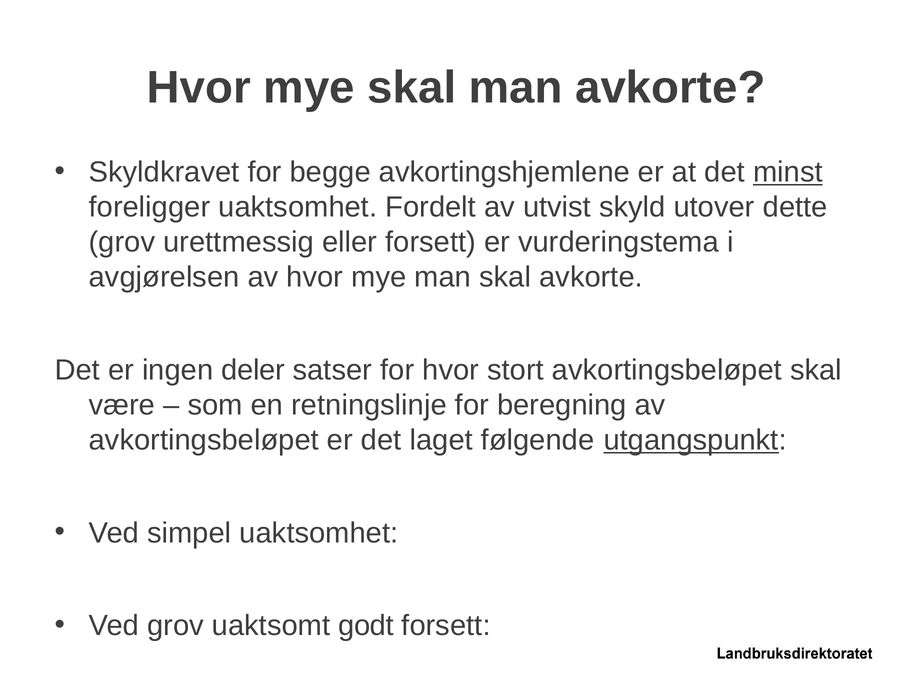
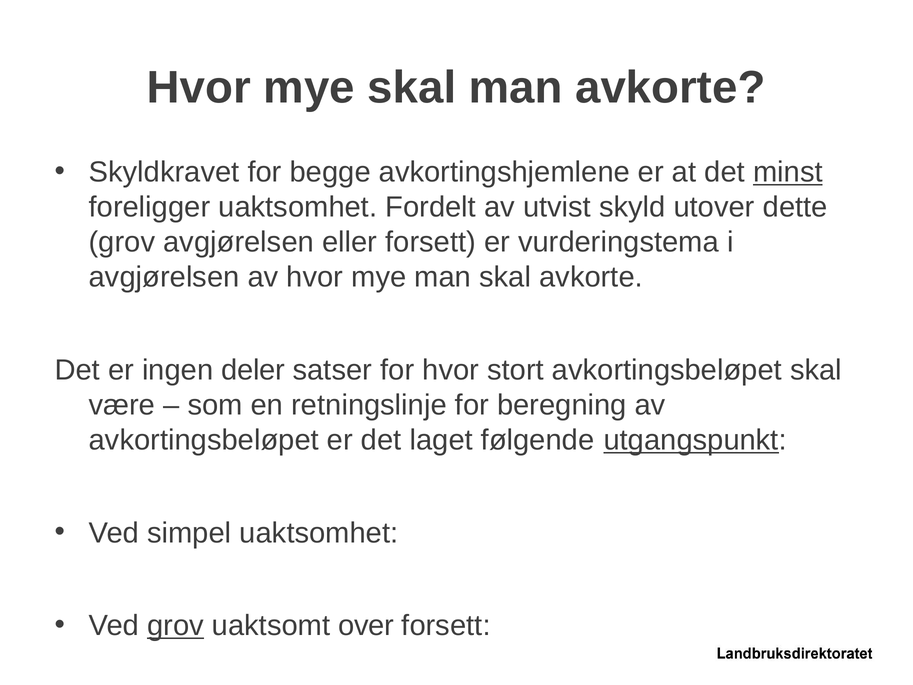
grov urettmessig: urettmessig -> avgjørelsen
grov at (176, 626) underline: none -> present
godt: godt -> over
